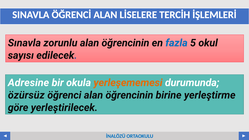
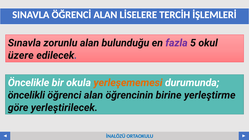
öğrencinin at (125, 43): öğrencinin -> bulunduğu
fazla colour: blue -> purple
sayısı: sayısı -> üzere
Adresine: Adresine -> Öncelikle
özürsüz: özürsüz -> öncelikli
